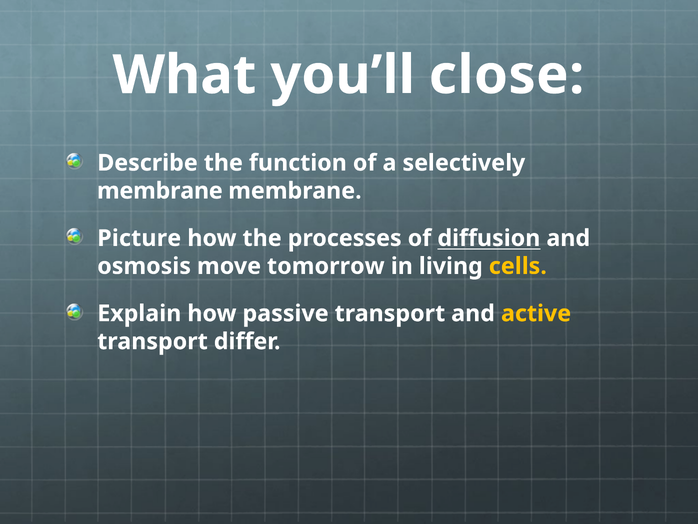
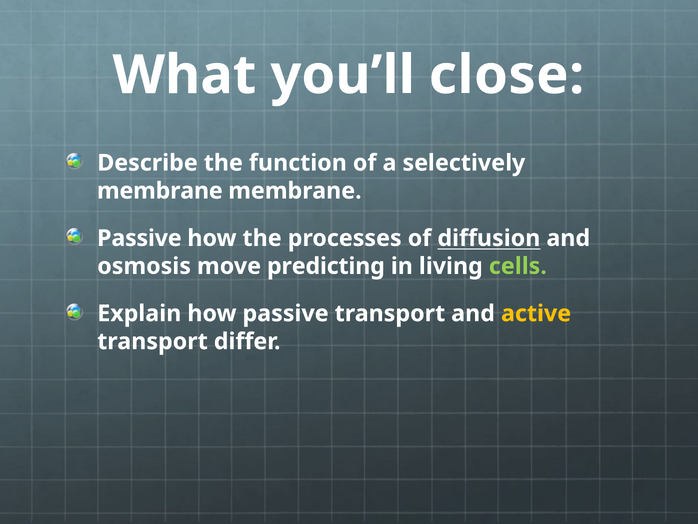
Picture at (139, 238): Picture -> Passive
tomorrow: tomorrow -> predicting
cells colour: yellow -> light green
